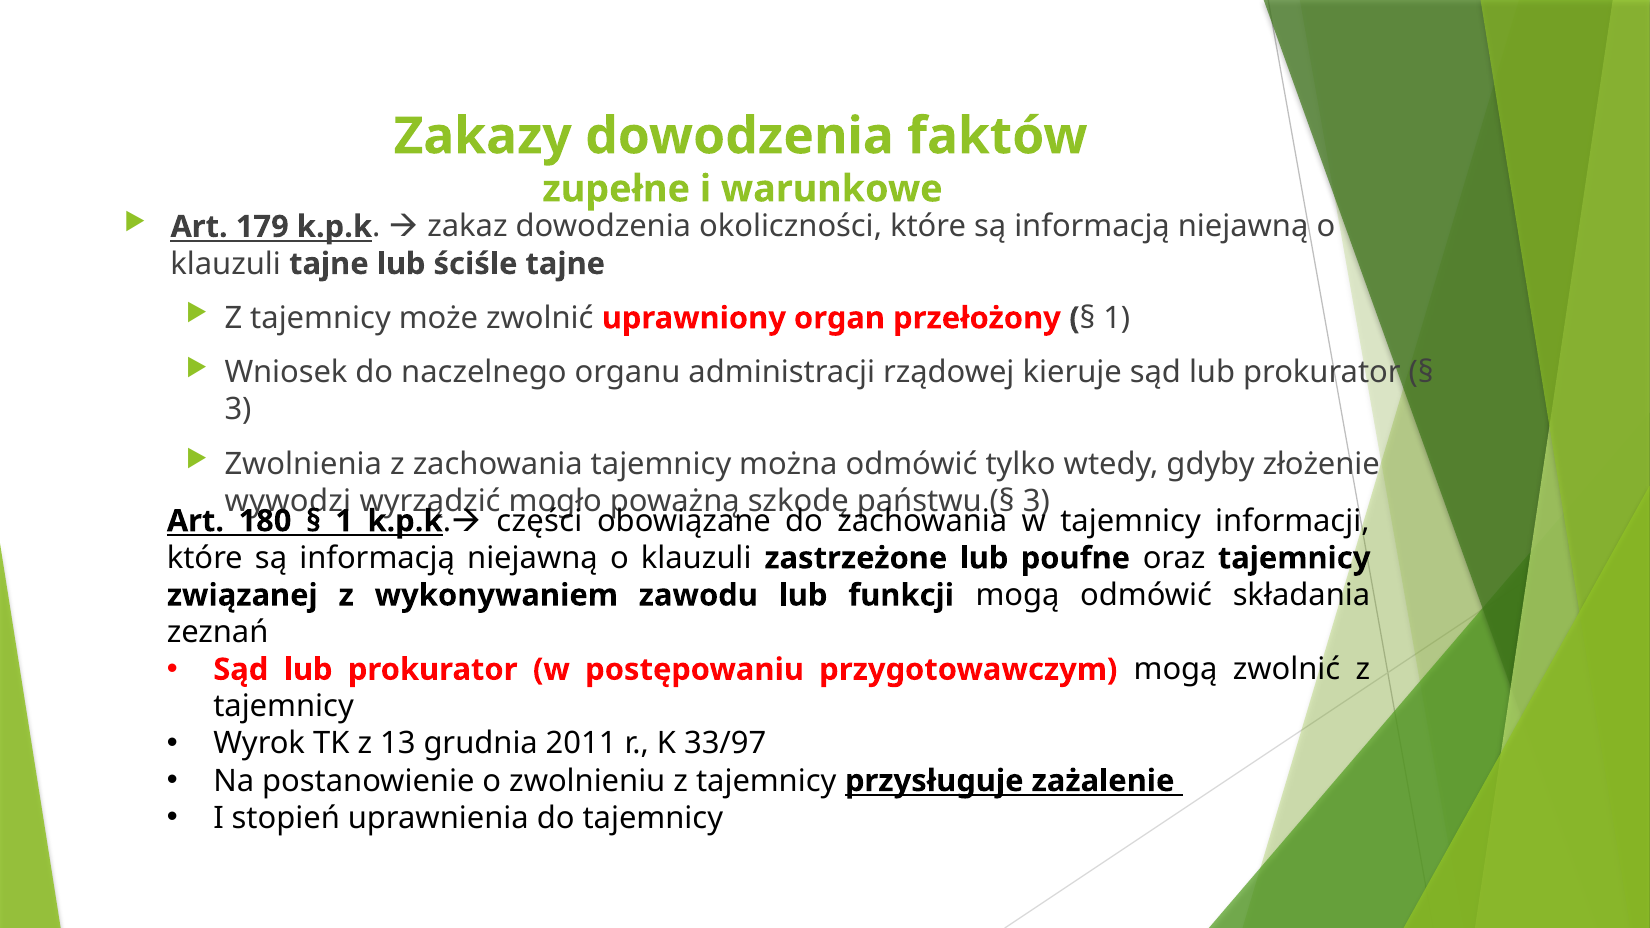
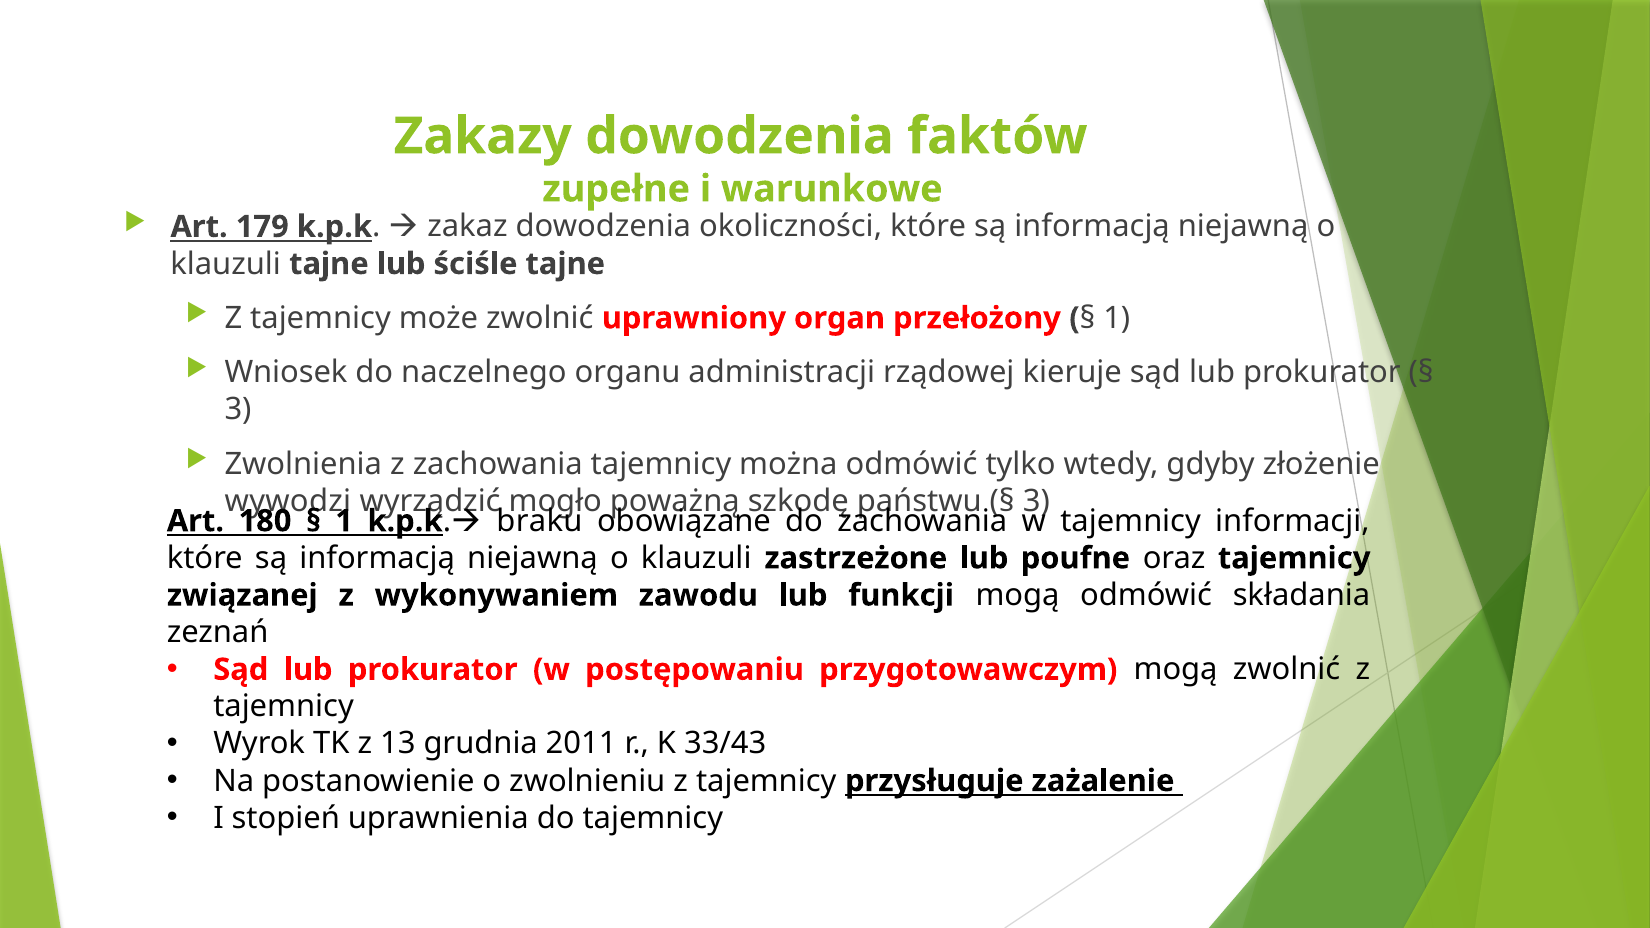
części: części -> braku
33/97: 33/97 -> 33/43
